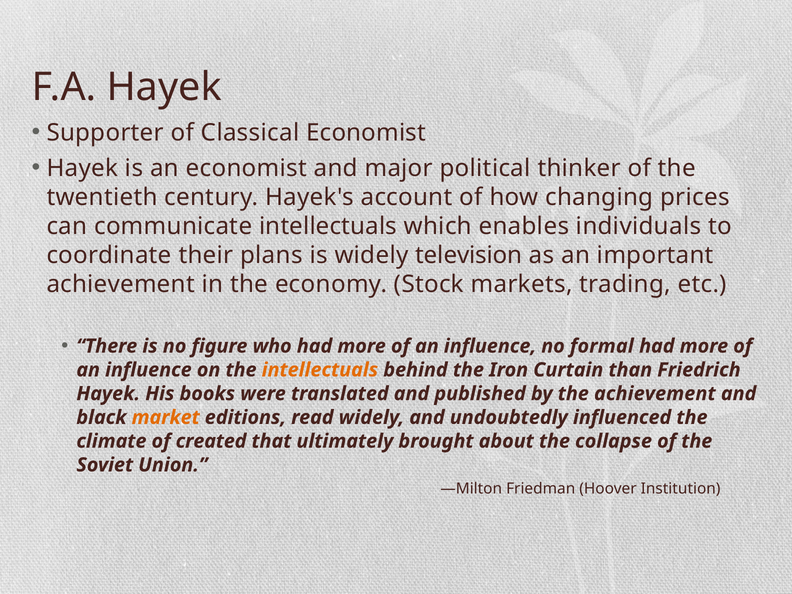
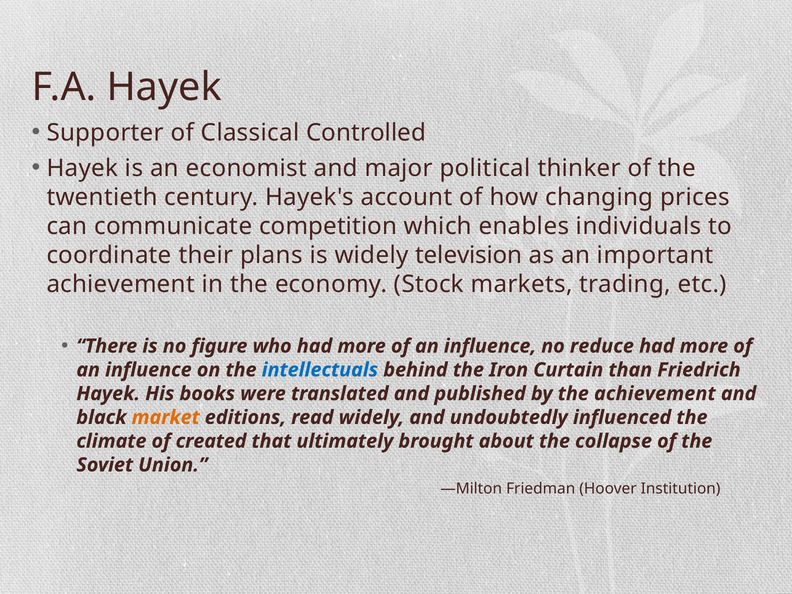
Classical Economist: Economist -> Controlled
communicate intellectuals: intellectuals -> competition
formal: formal -> reduce
intellectuals at (320, 370) colour: orange -> blue
